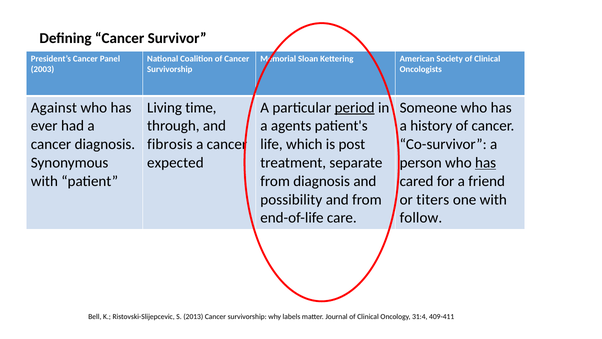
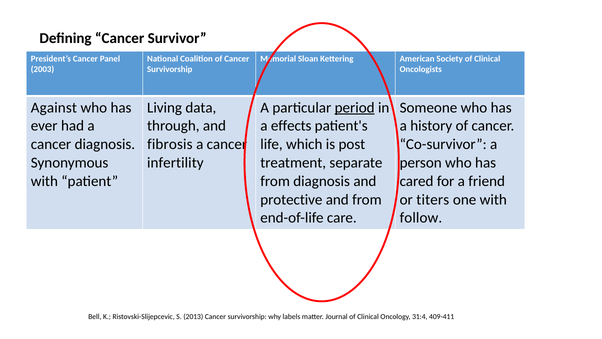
time: time -> data
agents: agents -> effects
expected: expected -> infertility
has at (486, 163) underline: present -> none
possibility: possibility -> protective
